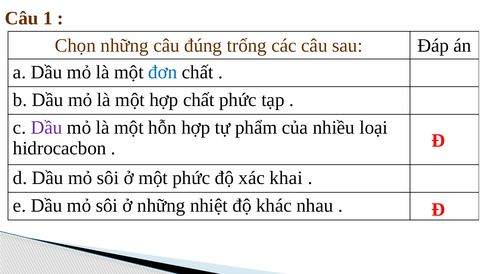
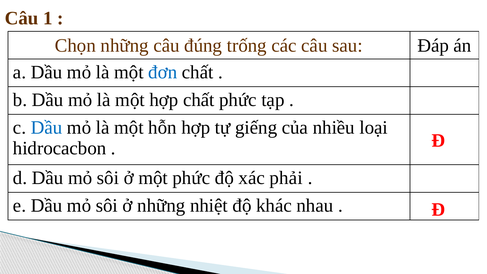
Dầu at (47, 127) colour: purple -> blue
phẩm: phẩm -> giếng
khai: khai -> phải
